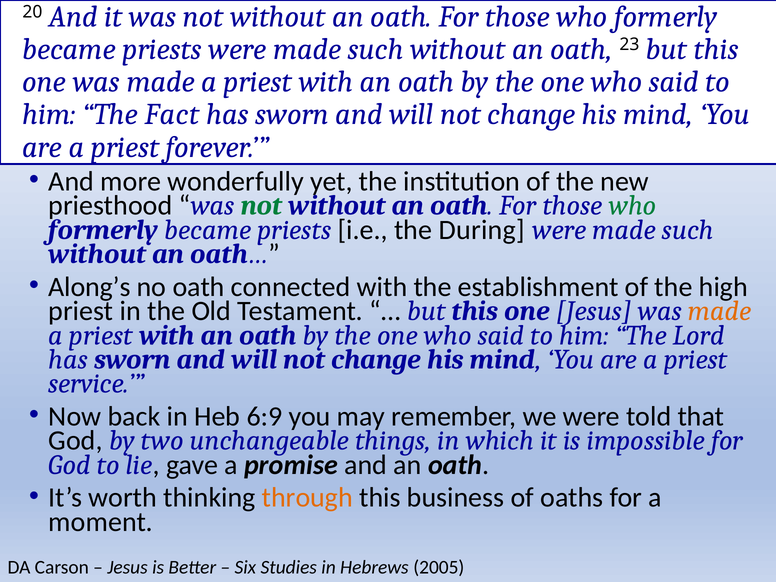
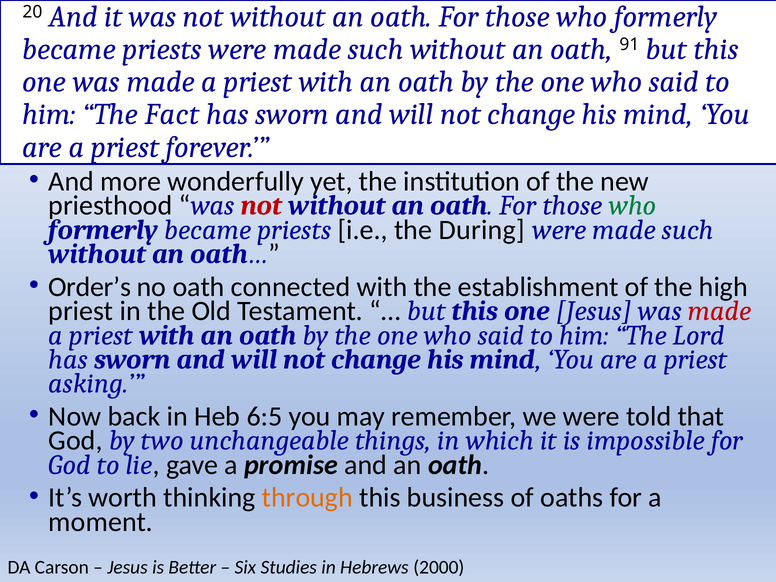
23: 23 -> 91
not at (261, 206) colour: green -> red
Along’s: Along’s -> Order’s
made at (720, 311) colour: orange -> red
service: service -> asking
6:9: 6:9 -> 6:5
2005: 2005 -> 2000
